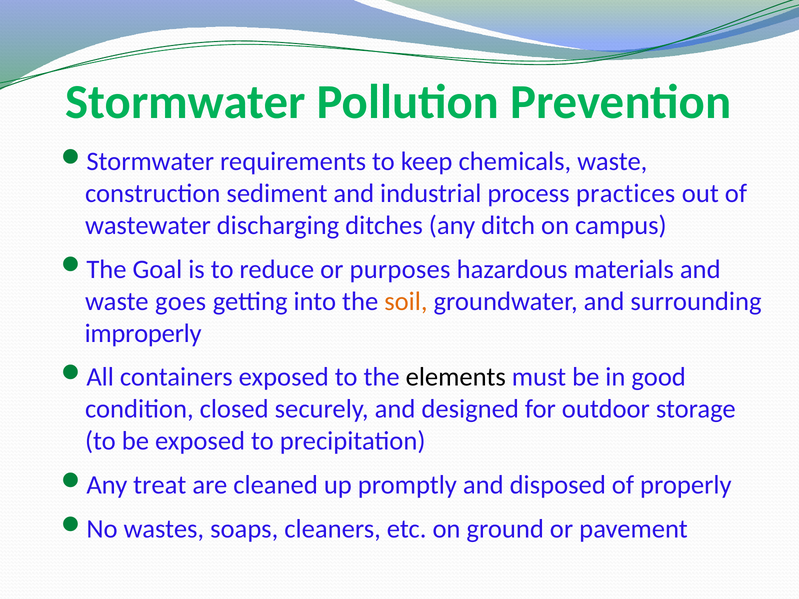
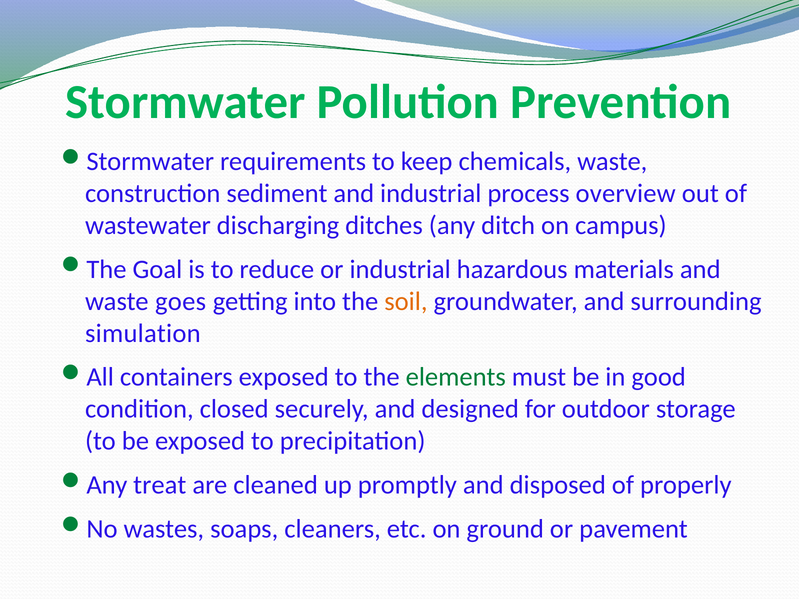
practices: practices -> overview
or purposes: purposes -> industrial
improperly: improperly -> simulation
elements colour: black -> green
